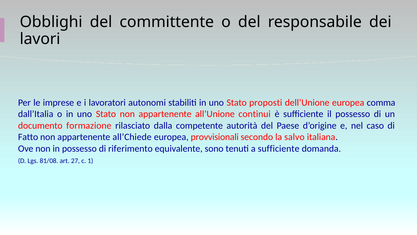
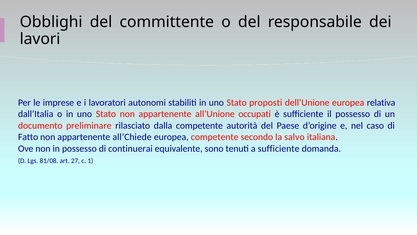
comma: comma -> relativa
continui: continui -> occupati
formazione: formazione -> preliminare
europea provvisionali: provvisionali -> competente
riferimento: riferimento -> continuerai
